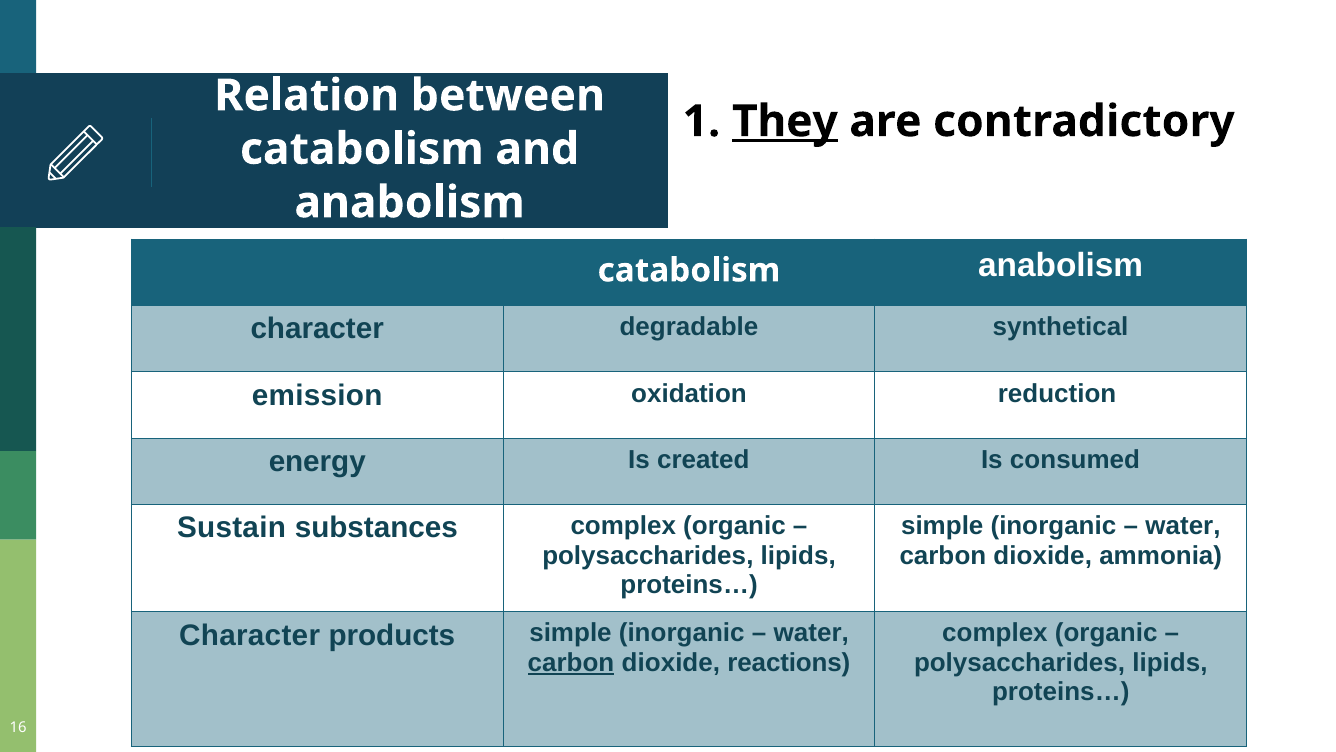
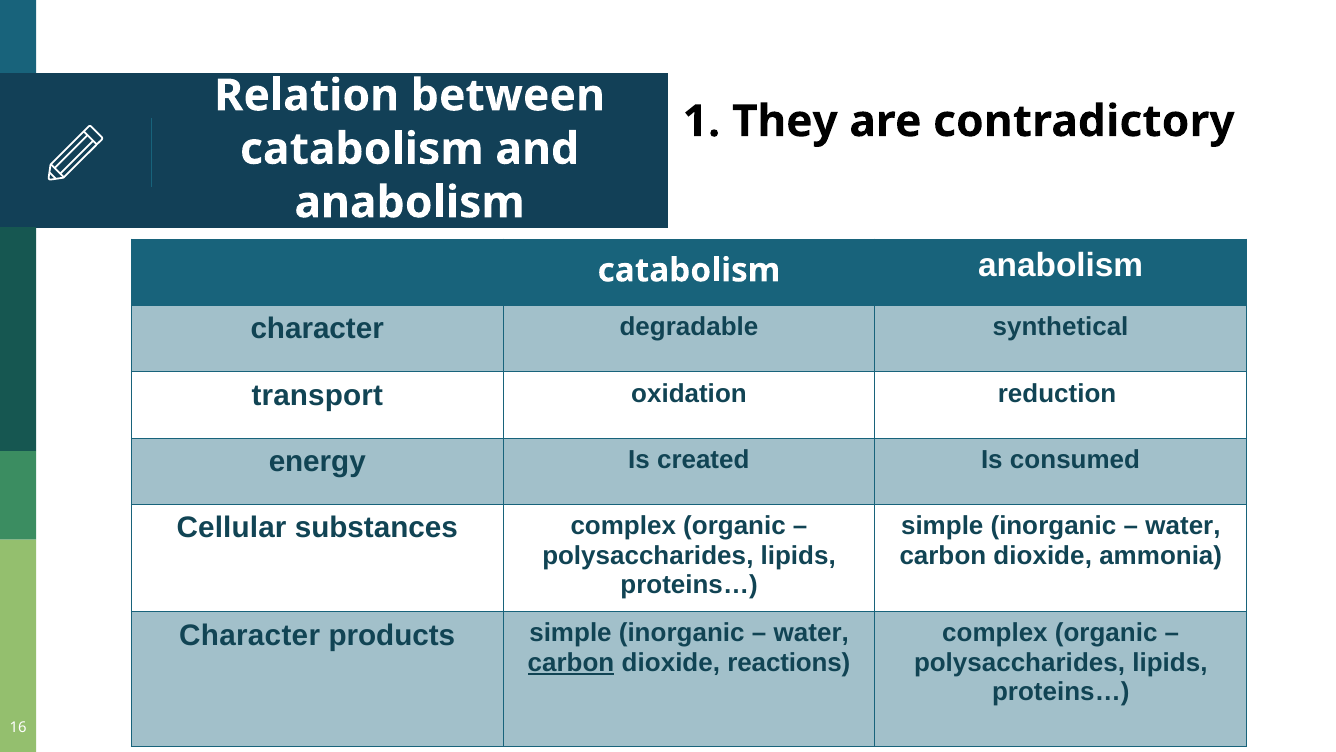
They underline: present -> none
emission: emission -> transport
Sustain: Sustain -> Cellular
